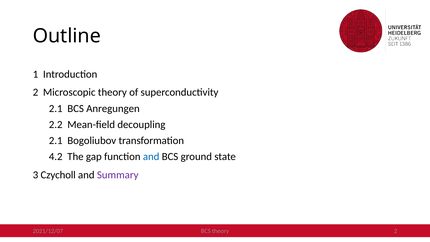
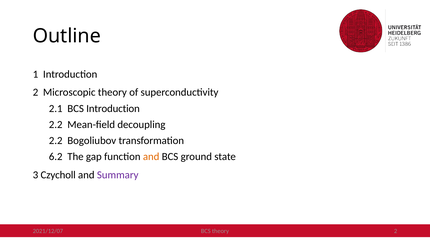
BCS Anregungen: Anregungen -> Introduction
2.1 at (56, 140): 2.1 -> 2.2
4.2: 4.2 -> 6.2
and at (151, 157) colour: blue -> orange
